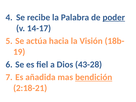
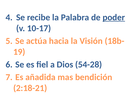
14-17: 14-17 -> 10-17
43-28: 43-28 -> 54-28
bendición underline: present -> none
